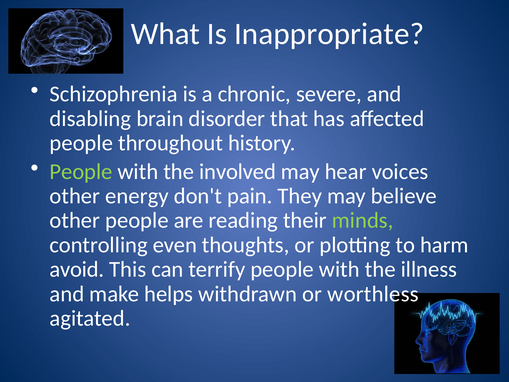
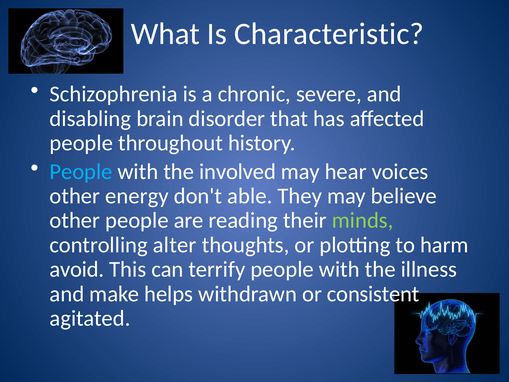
Inappropriate: Inappropriate -> Characteristic
People at (81, 171) colour: light green -> light blue
pain: pain -> able
even: even -> alter
worthless: worthless -> consistent
